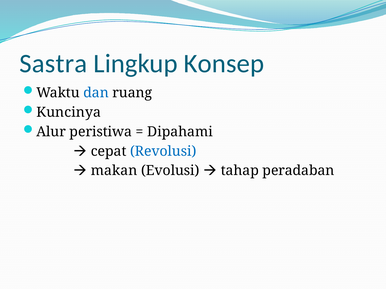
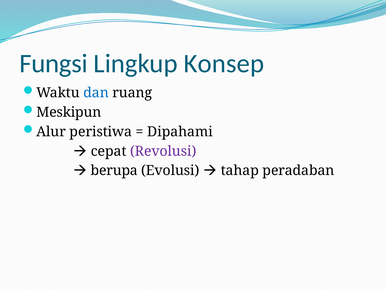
Sastra: Sastra -> Fungsi
Kuncinya: Kuncinya -> Meskipun
Revolusi colour: blue -> purple
makan: makan -> berupa
